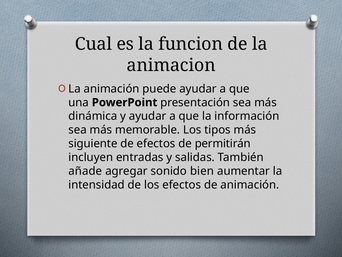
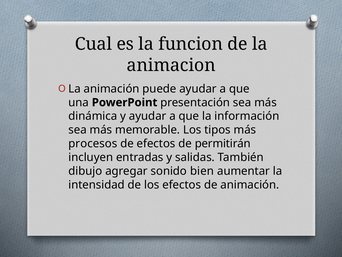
siguiente: siguiente -> procesos
añade: añade -> dibujo
